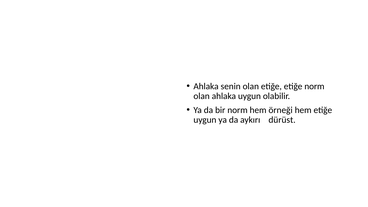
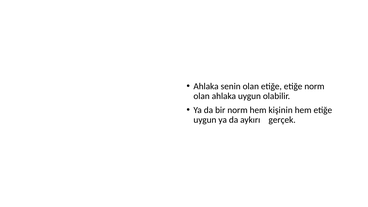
örneği: örneği -> kişinin
dürüst: dürüst -> gerçek
